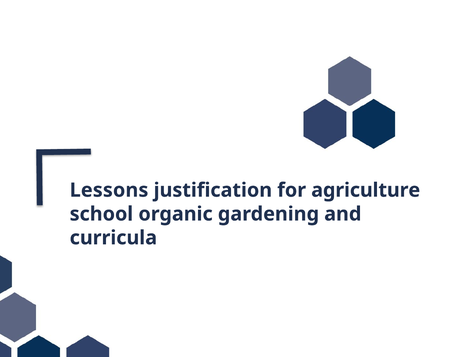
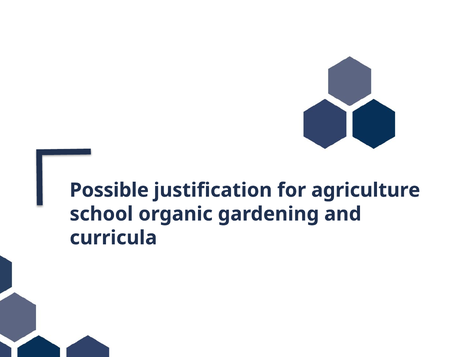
Lessons: Lessons -> Possible
